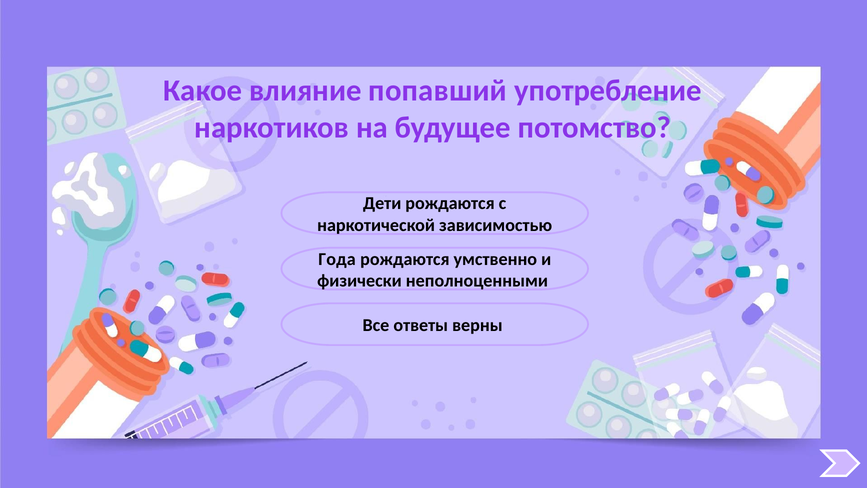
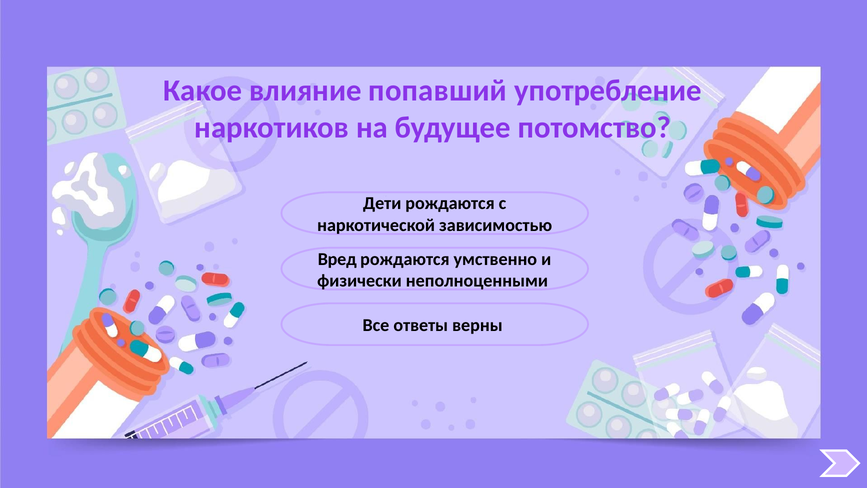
Года: Года -> Вред
